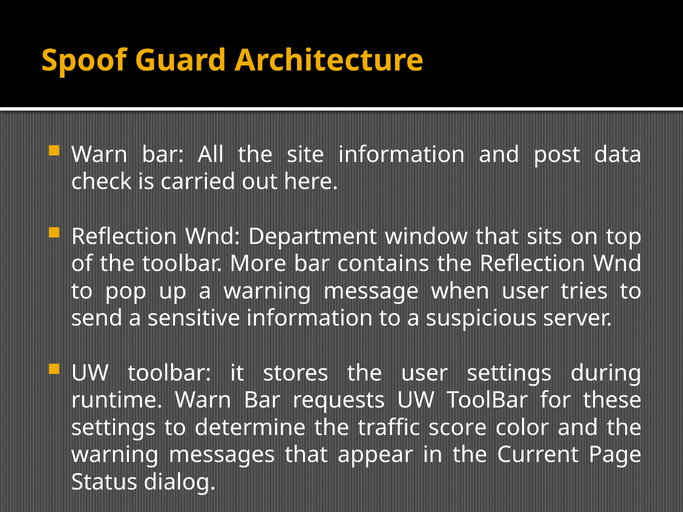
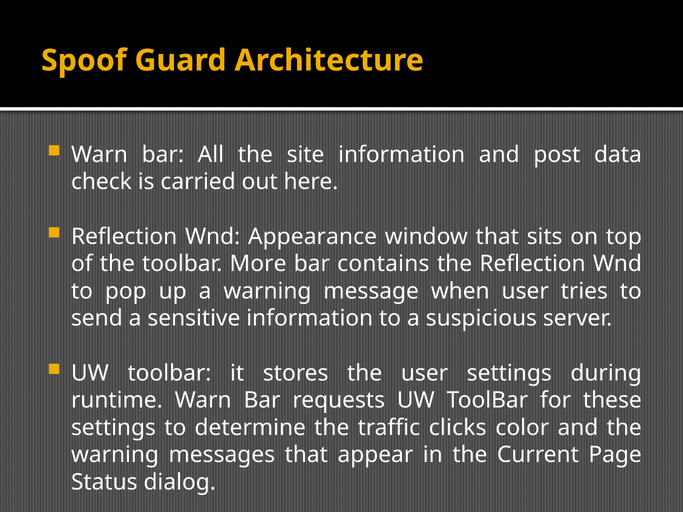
Department: Department -> Appearance
score: score -> clicks
